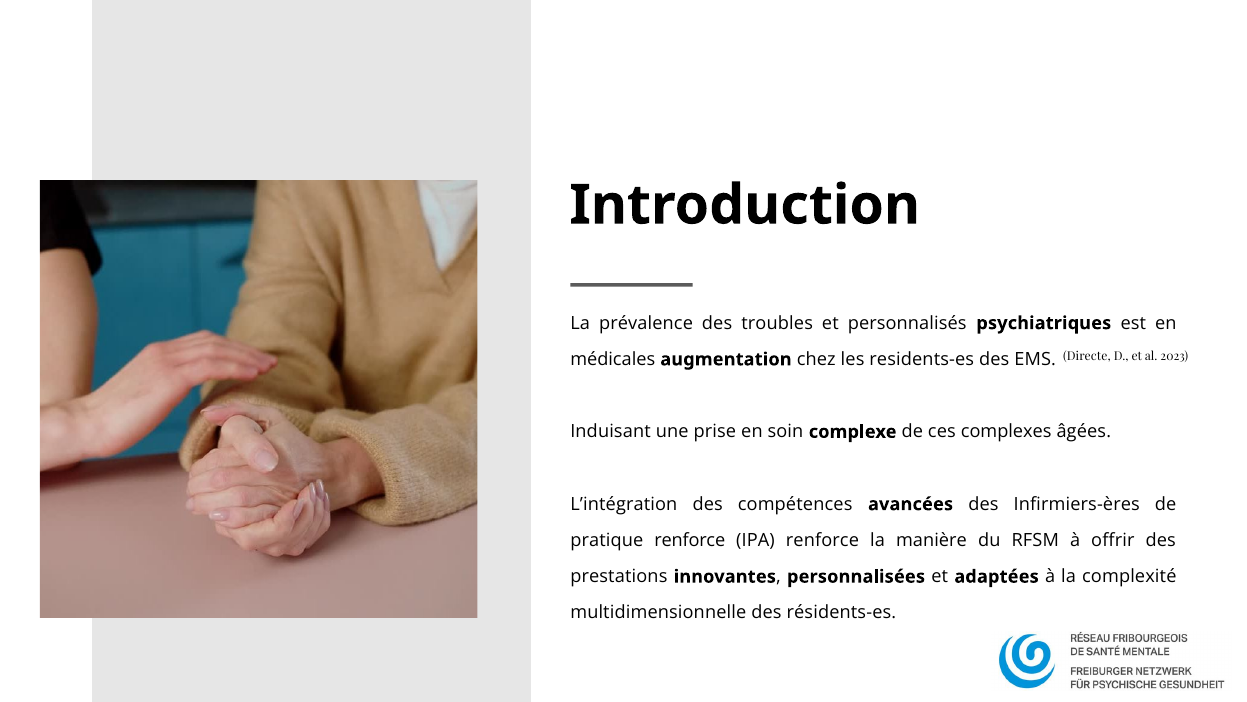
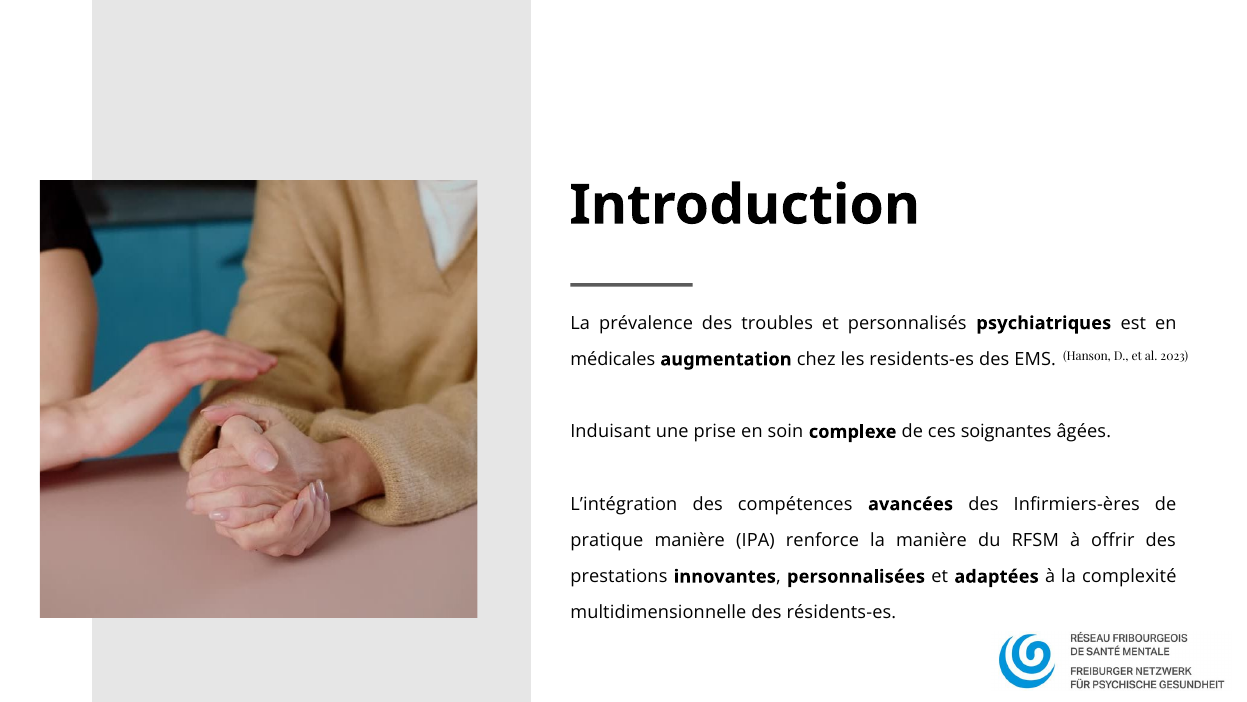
Directe: Directe -> Hanson
complexes: complexes -> soignantes
pratique renforce: renforce -> manière
